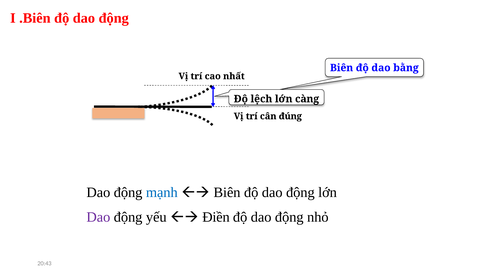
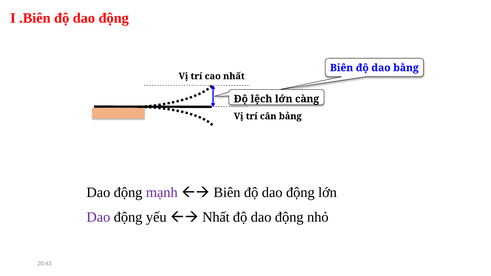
đúng: đúng -> bảng
mạnh colour: blue -> purple
Điền at (216, 217): Điền -> Nhất
